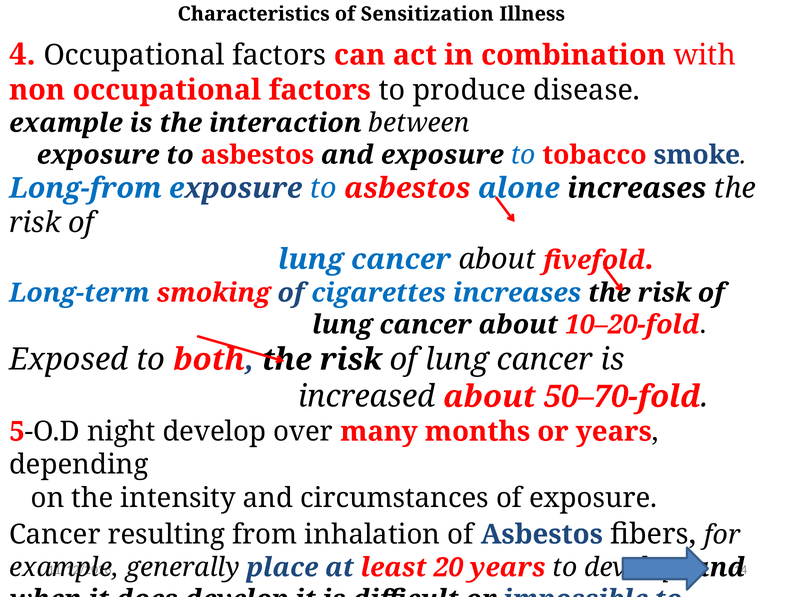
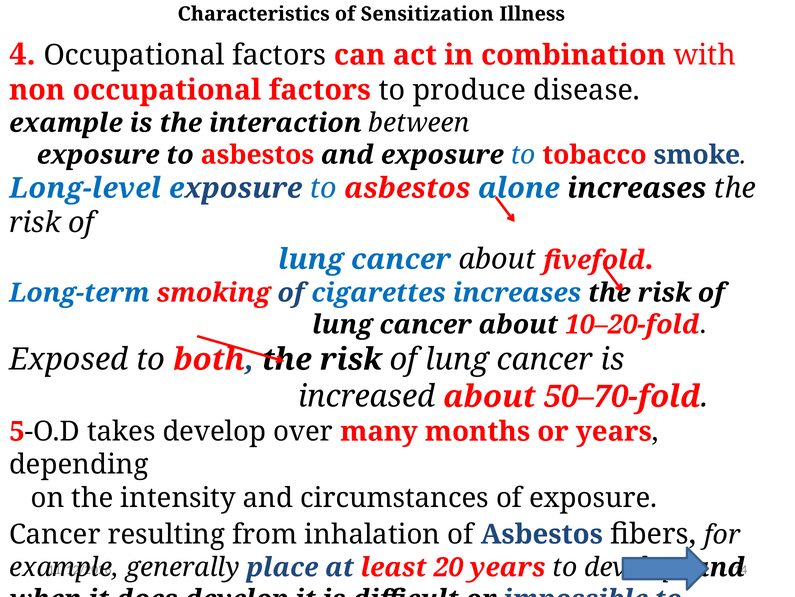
Long-from: Long-from -> Long-level
night: night -> takes
